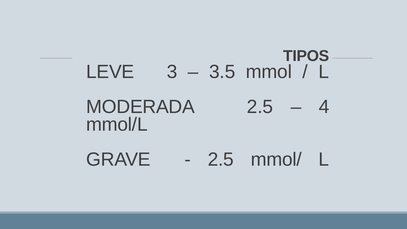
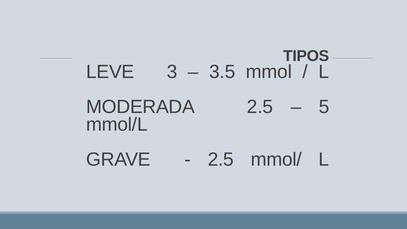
4: 4 -> 5
